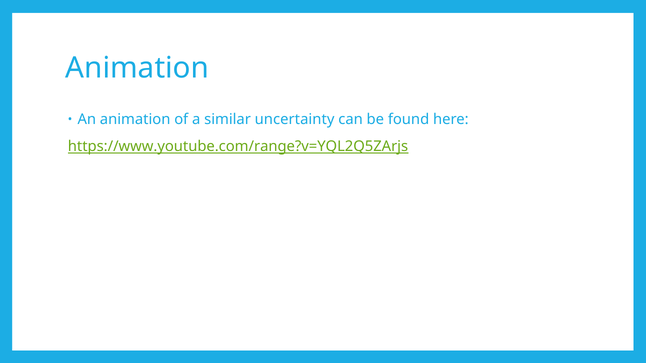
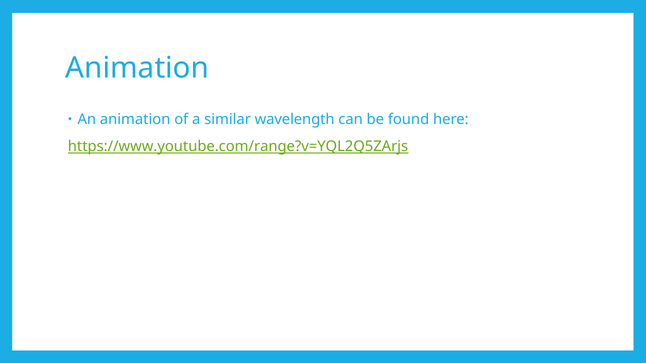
uncertainty: uncertainty -> wavelength
